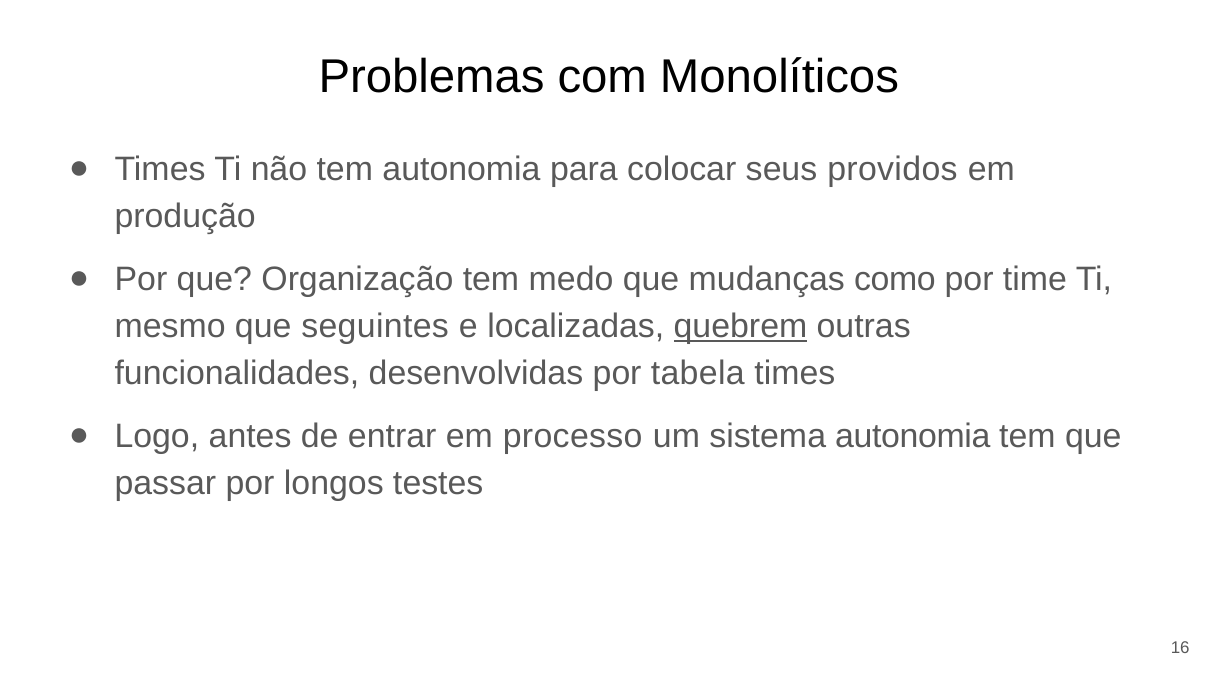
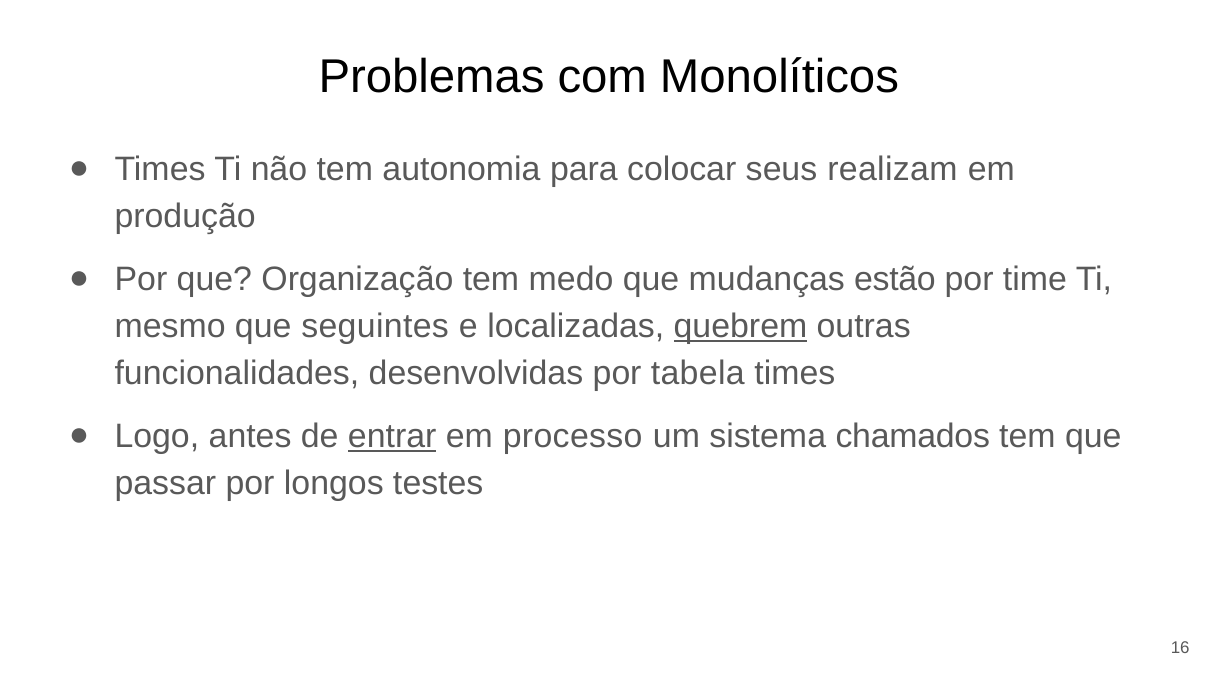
providos: providos -> realizam
como: como -> estão
entrar underline: none -> present
sistema autonomia: autonomia -> chamados
